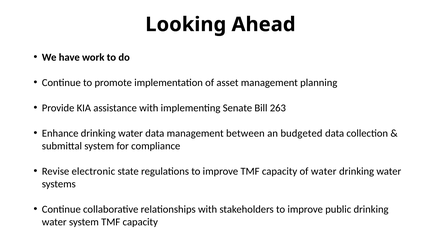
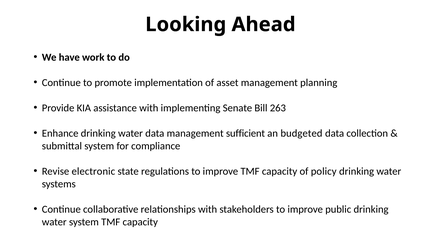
between: between -> sufficient
of water: water -> policy
